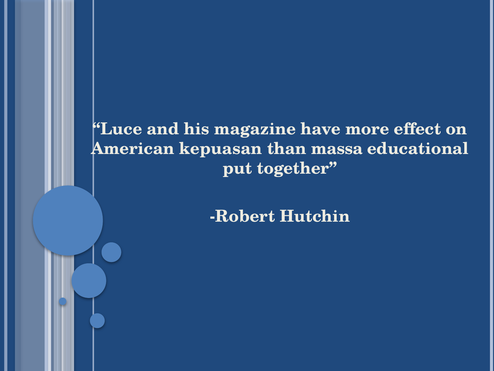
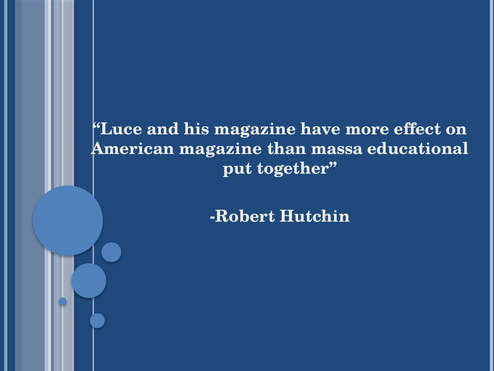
American kepuasan: kepuasan -> magazine
